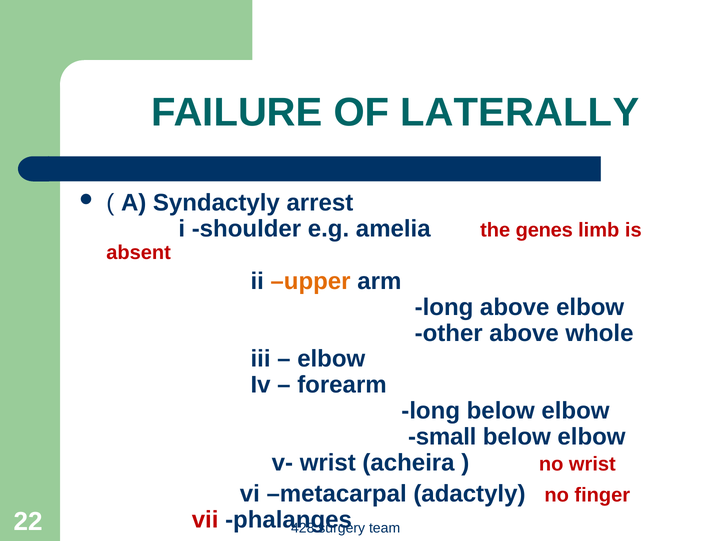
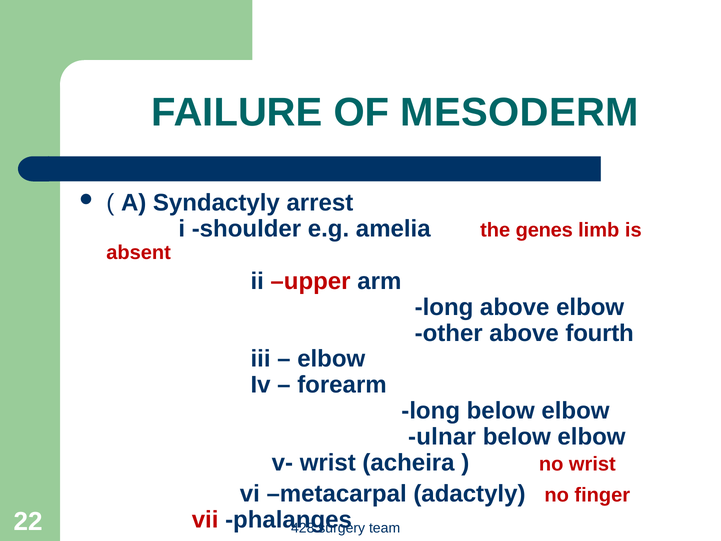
LATERALLY: LATERALLY -> MESODERM
upper colour: orange -> red
whole: whole -> fourth
small: small -> ulnar
